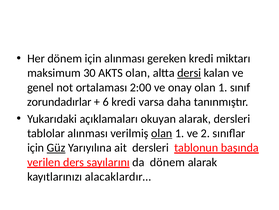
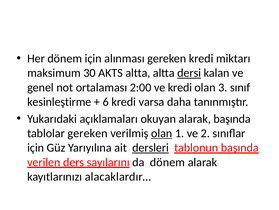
AKTS olan: olan -> altta
ve onay: onay -> kredi
1 at (223, 87): 1 -> 3
zorundadırlar: zorundadırlar -> kesinleştirme
alarak dersleri: dersleri -> başında
tablolar alınması: alınması -> gereken
Güz underline: present -> none
dersleri at (151, 147) underline: none -> present
